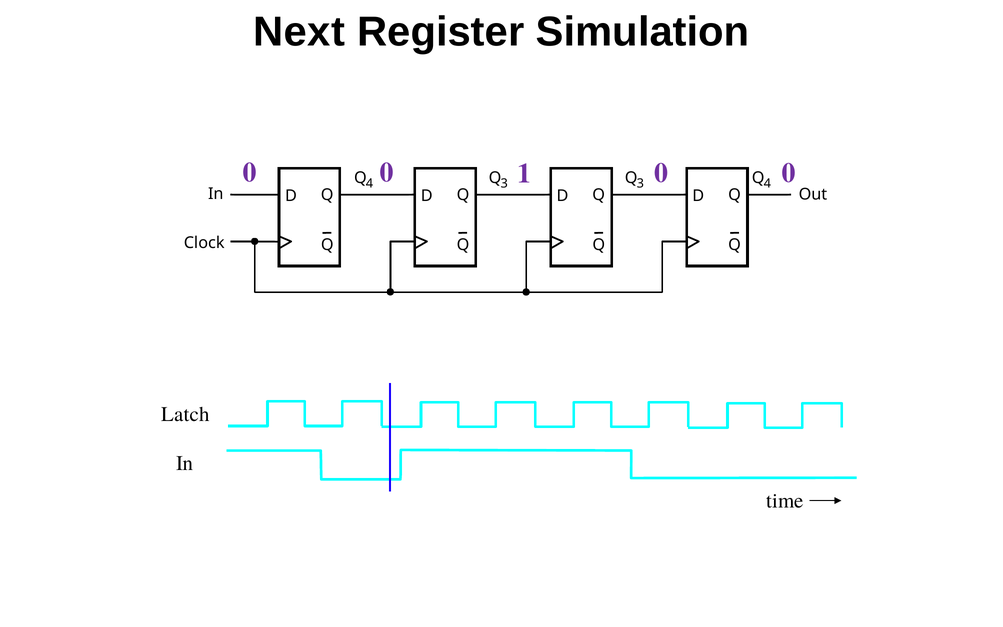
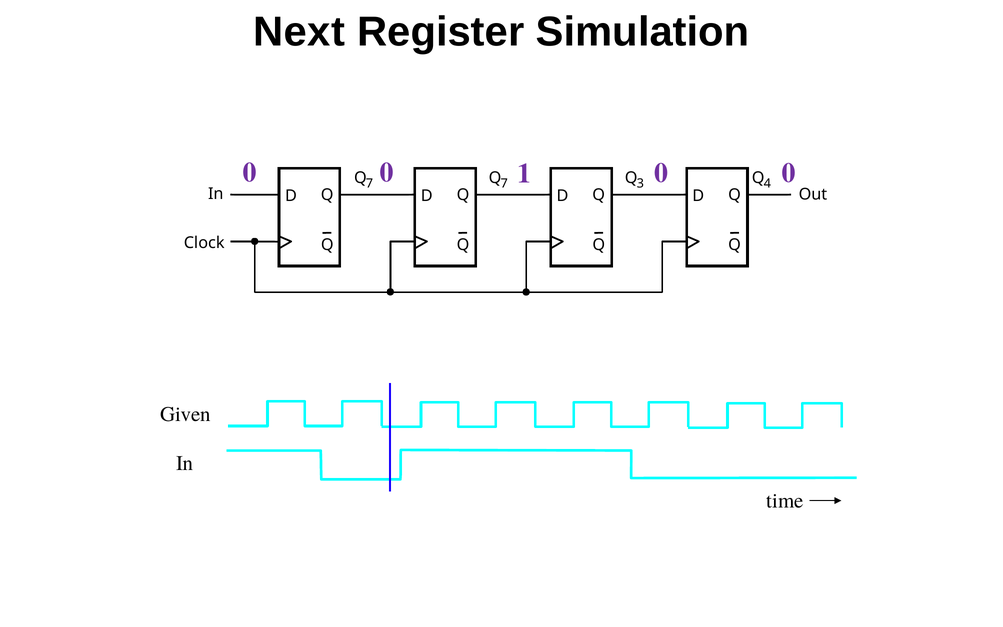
4 at (369, 184): 4 -> 7
3 at (504, 184): 3 -> 7
Latch: Latch -> Given
